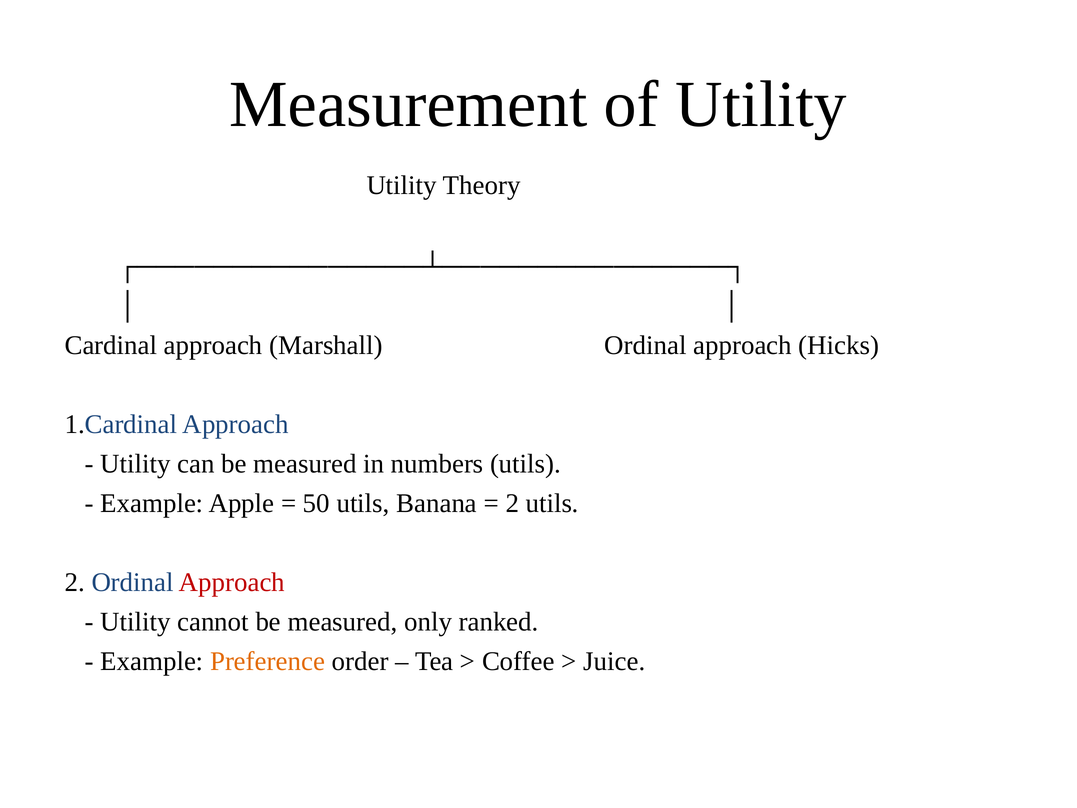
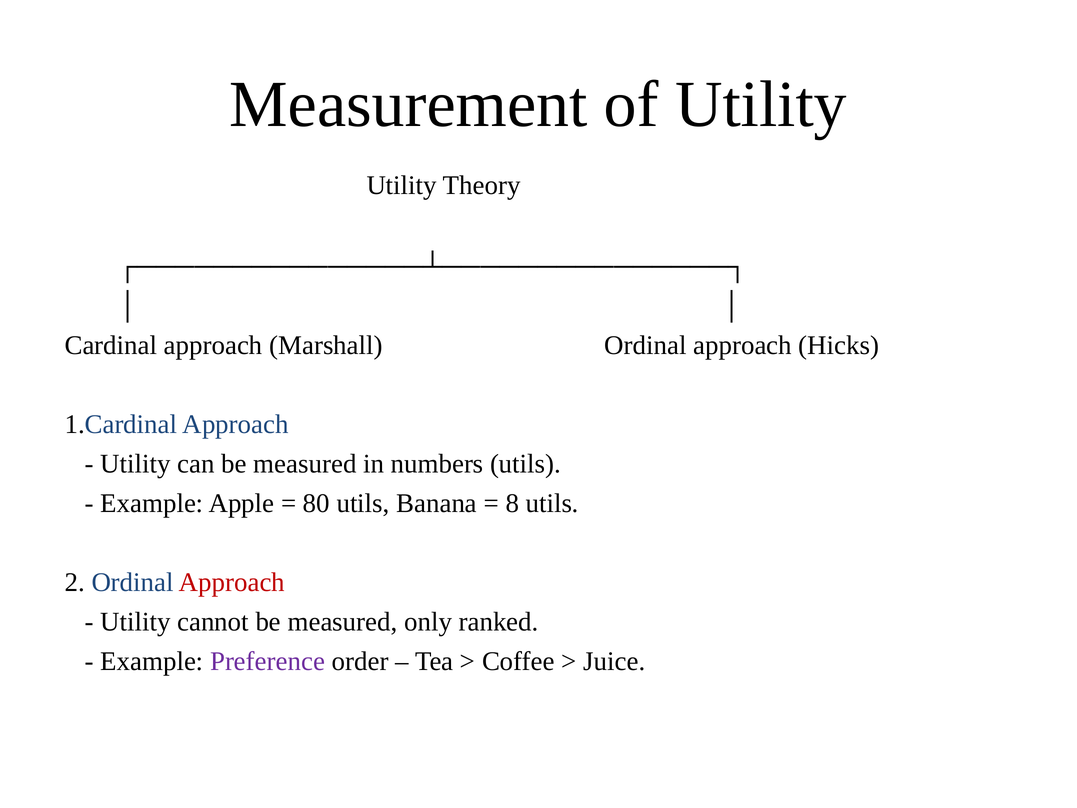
50: 50 -> 80
2 at (512, 503): 2 -> 8
Preference colour: orange -> purple
